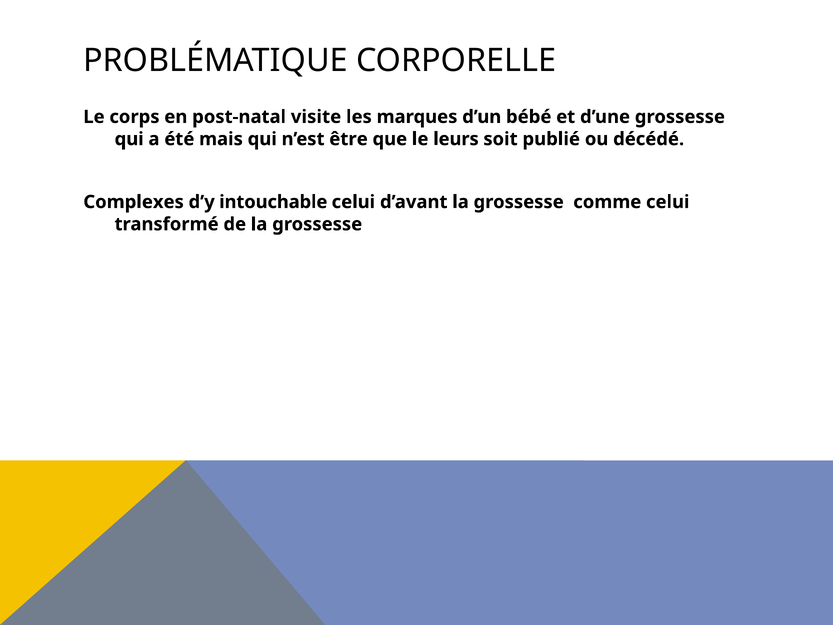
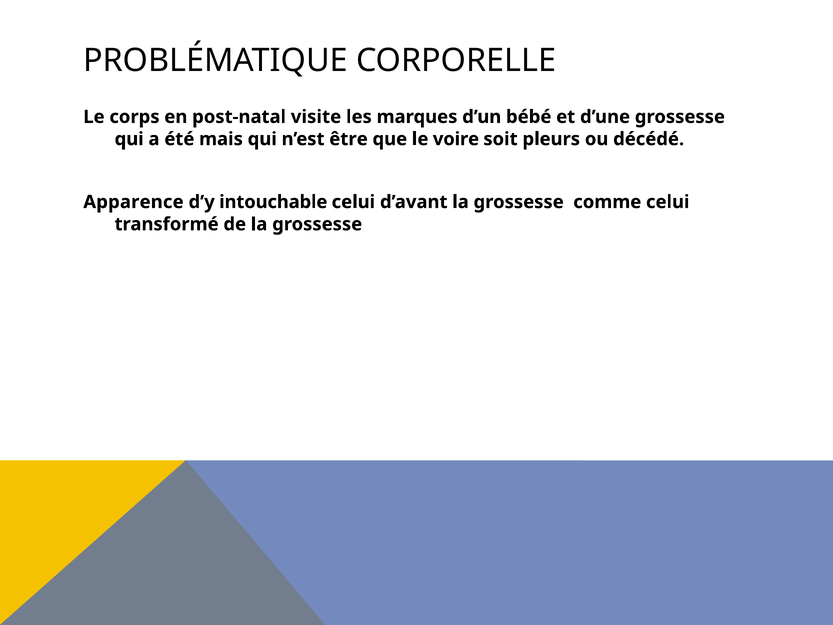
leurs: leurs -> voire
publié: publié -> pleurs
Complexes: Complexes -> Apparence
